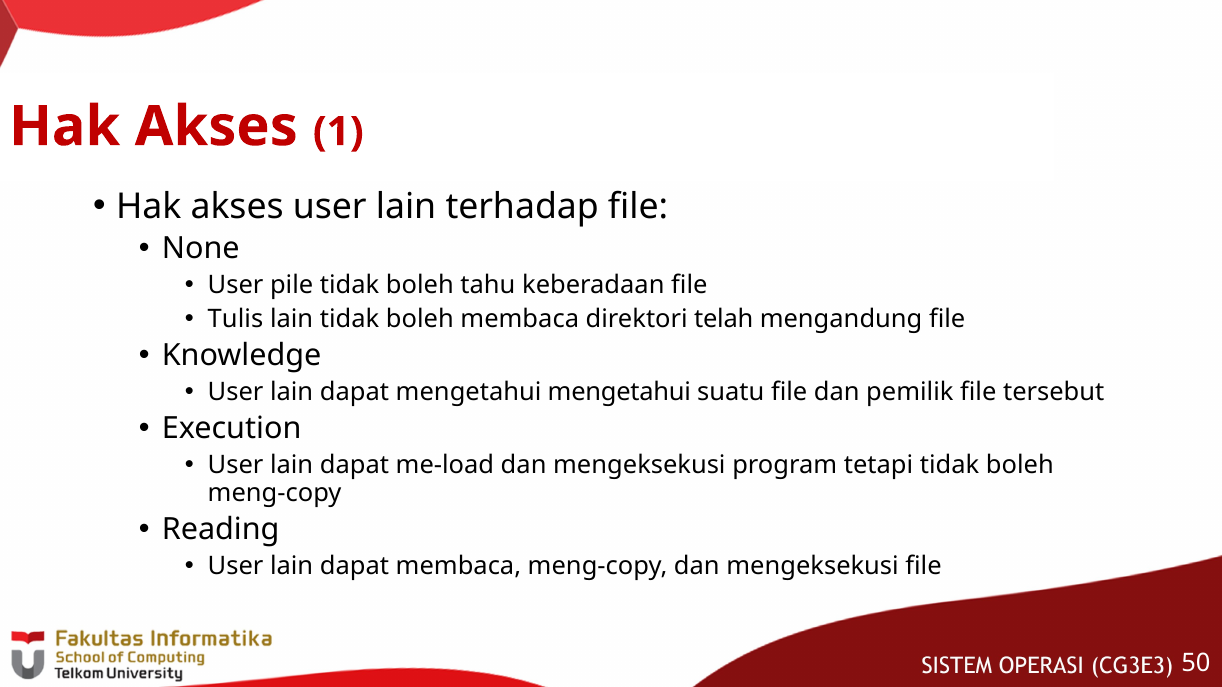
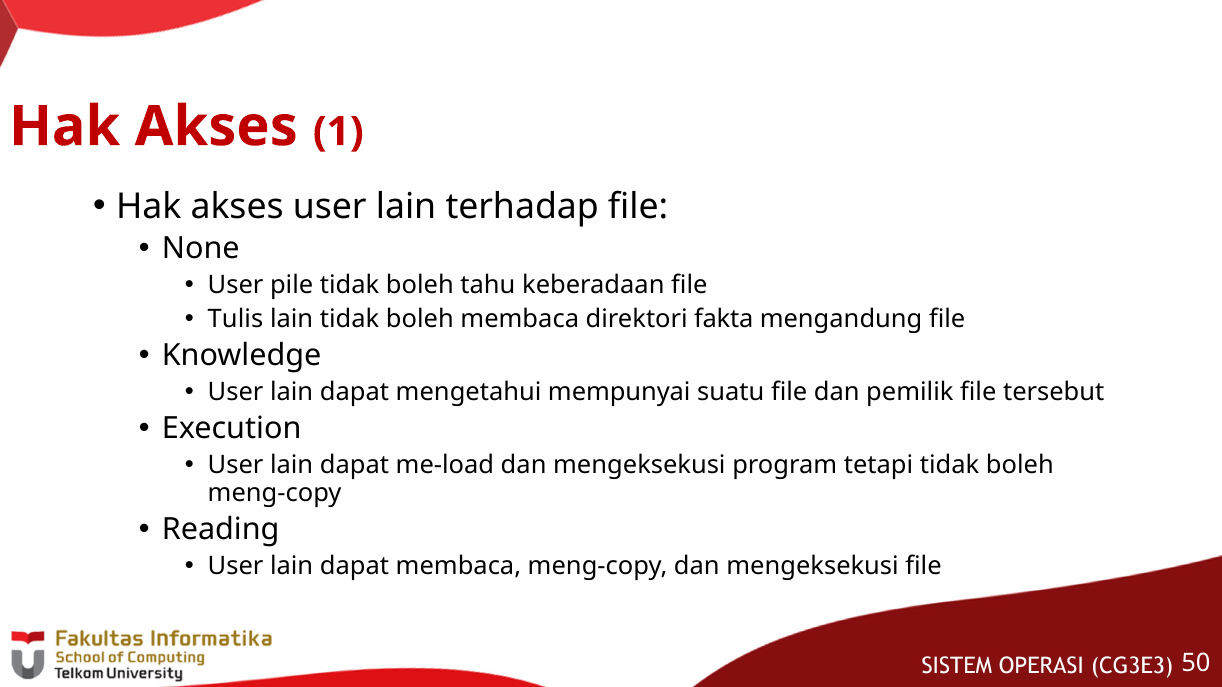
telah: telah -> fakta
mengetahui mengetahui: mengetahui -> mempunyai
